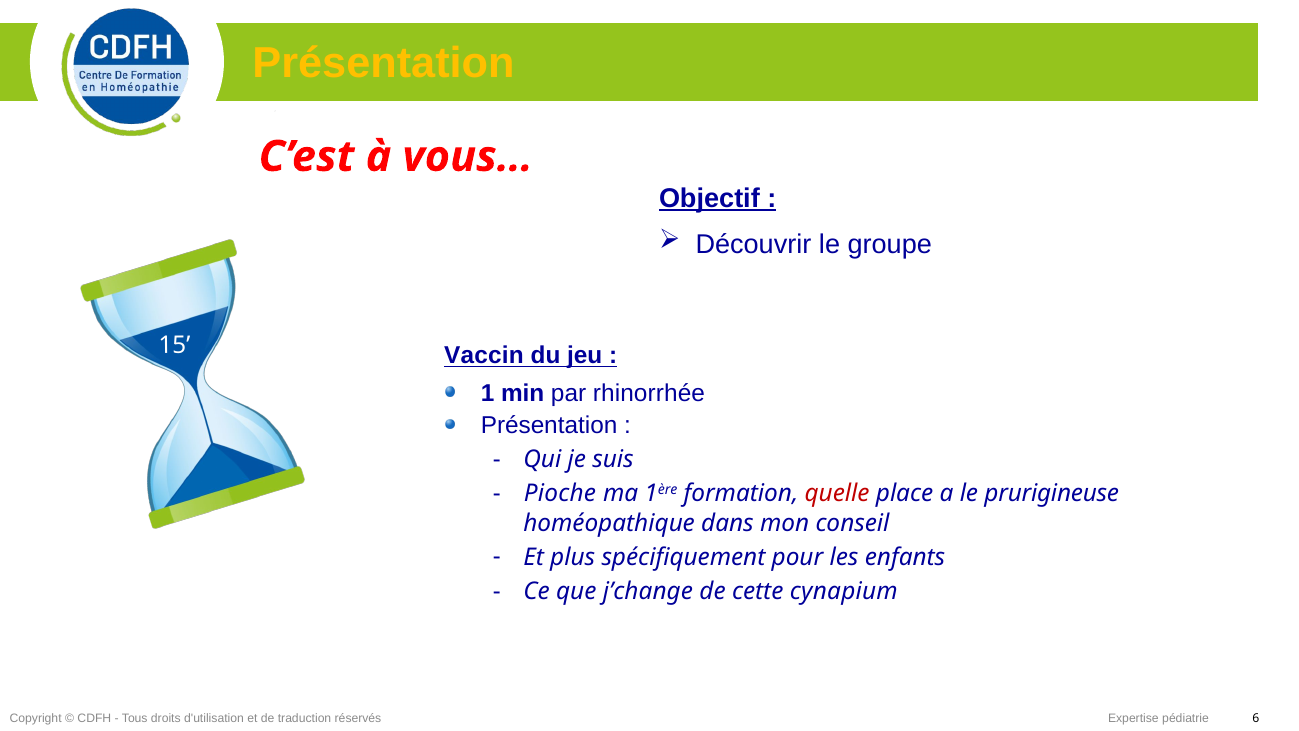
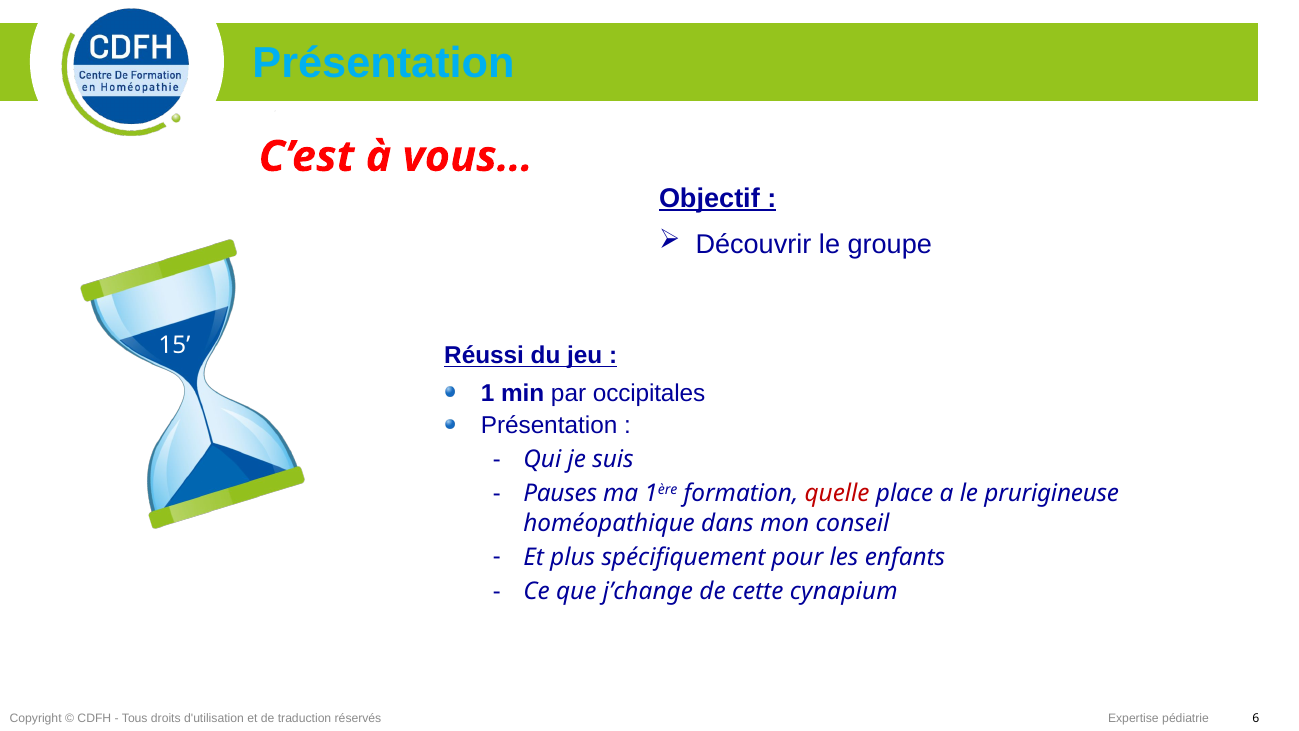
Présentation at (383, 63) colour: yellow -> light blue
Vaccin: Vaccin -> Réussi
rhinorrhée: rhinorrhée -> occipitales
Pioche: Pioche -> Pauses
